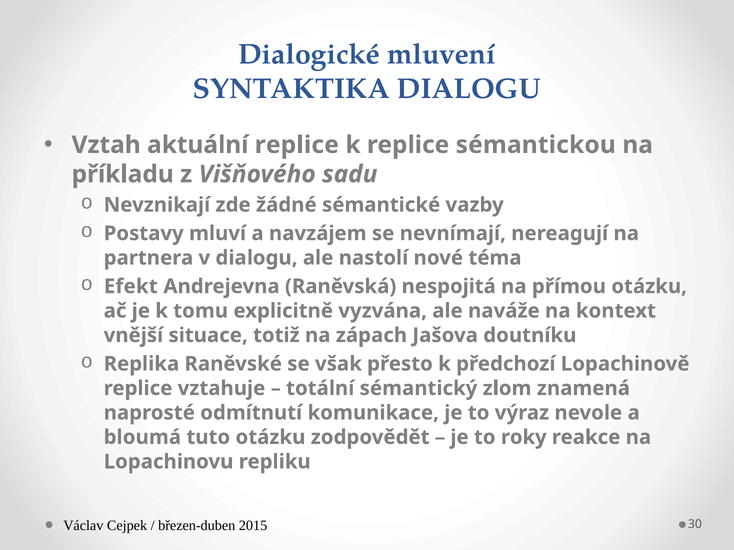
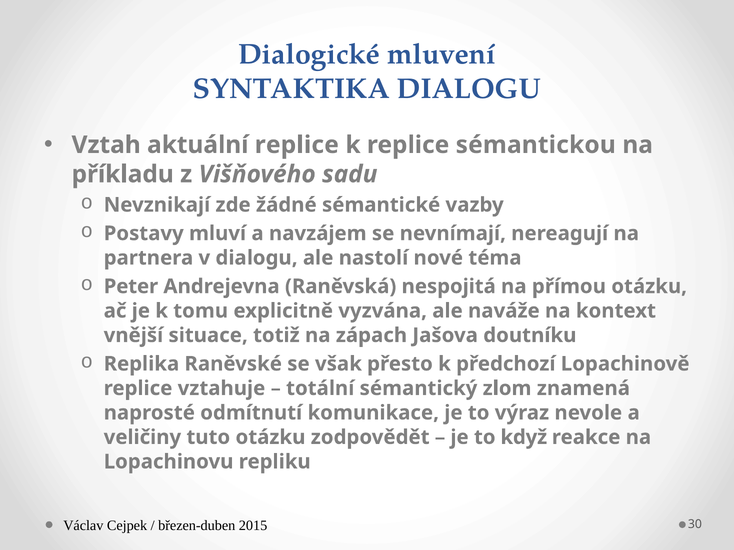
Efekt: Efekt -> Peter
bloumá: bloumá -> veličiny
roky: roky -> když
